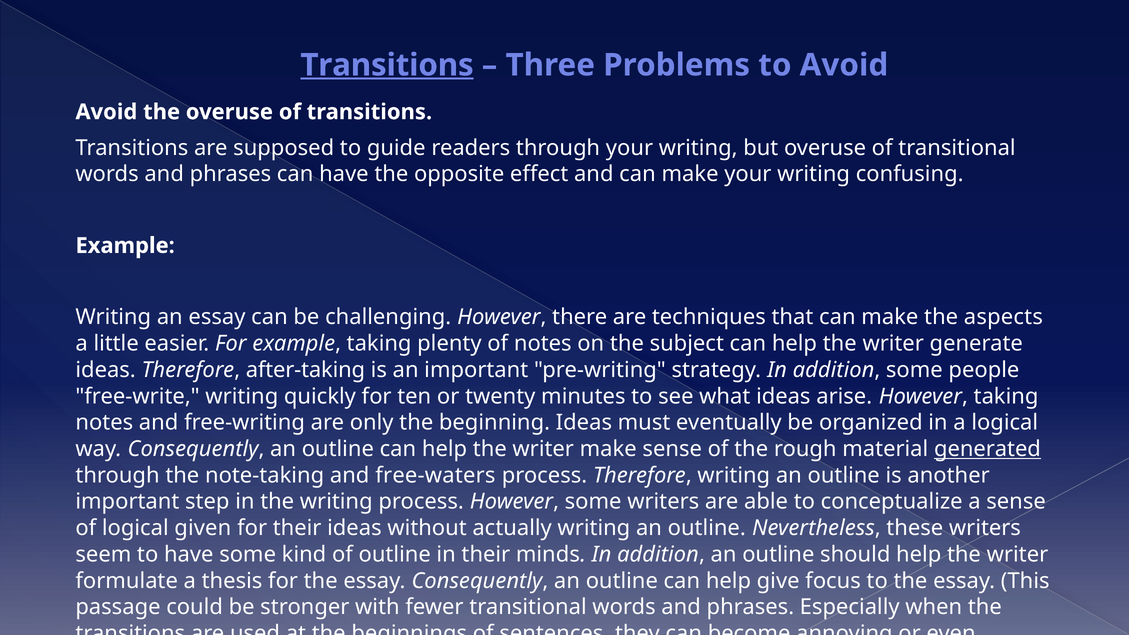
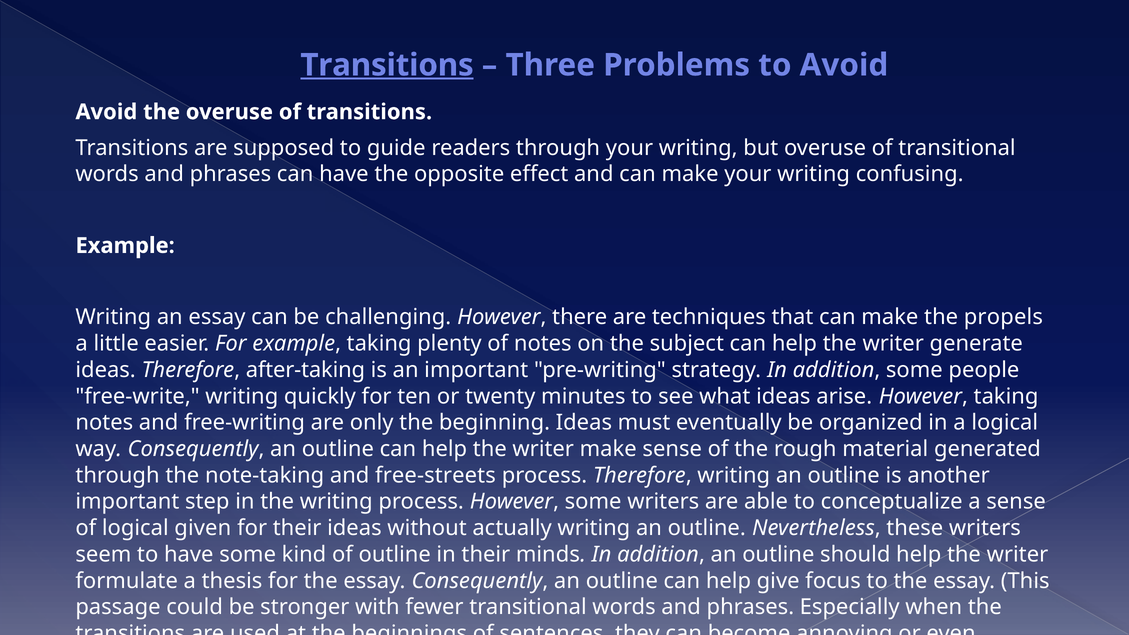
aspects: aspects -> propels
generated underline: present -> none
free-waters: free-waters -> free-streets
